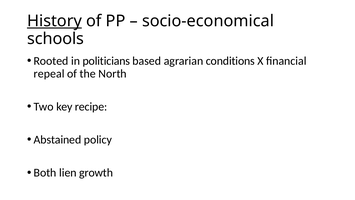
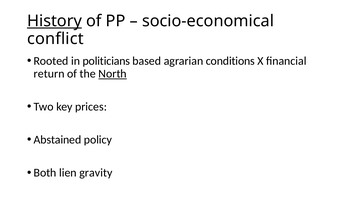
schools: schools -> conflict
repeal: repeal -> return
North underline: none -> present
recipe: recipe -> prices
growth: growth -> gravity
